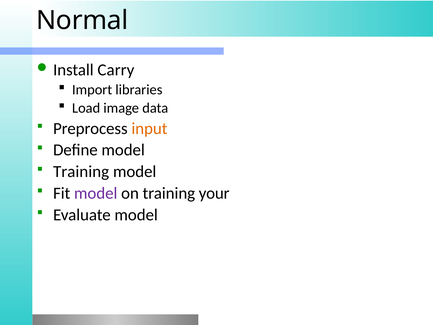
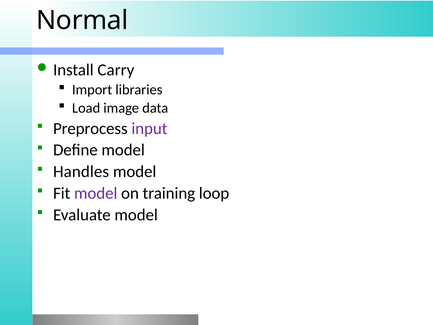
input colour: orange -> purple
Training at (81, 172): Training -> Handles
your: your -> loop
